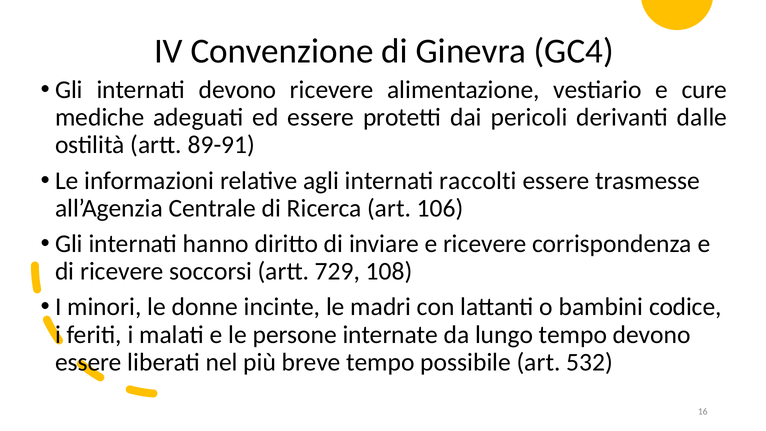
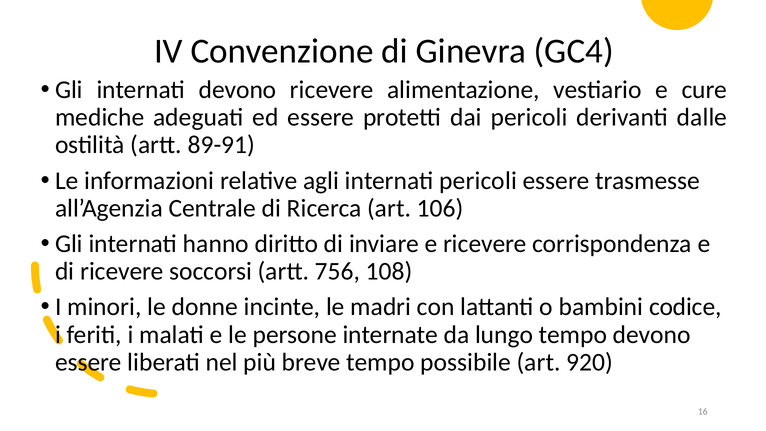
internati raccolti: raccolti -> pericoli
729: 729 -> 756
532: 532 -> 920
